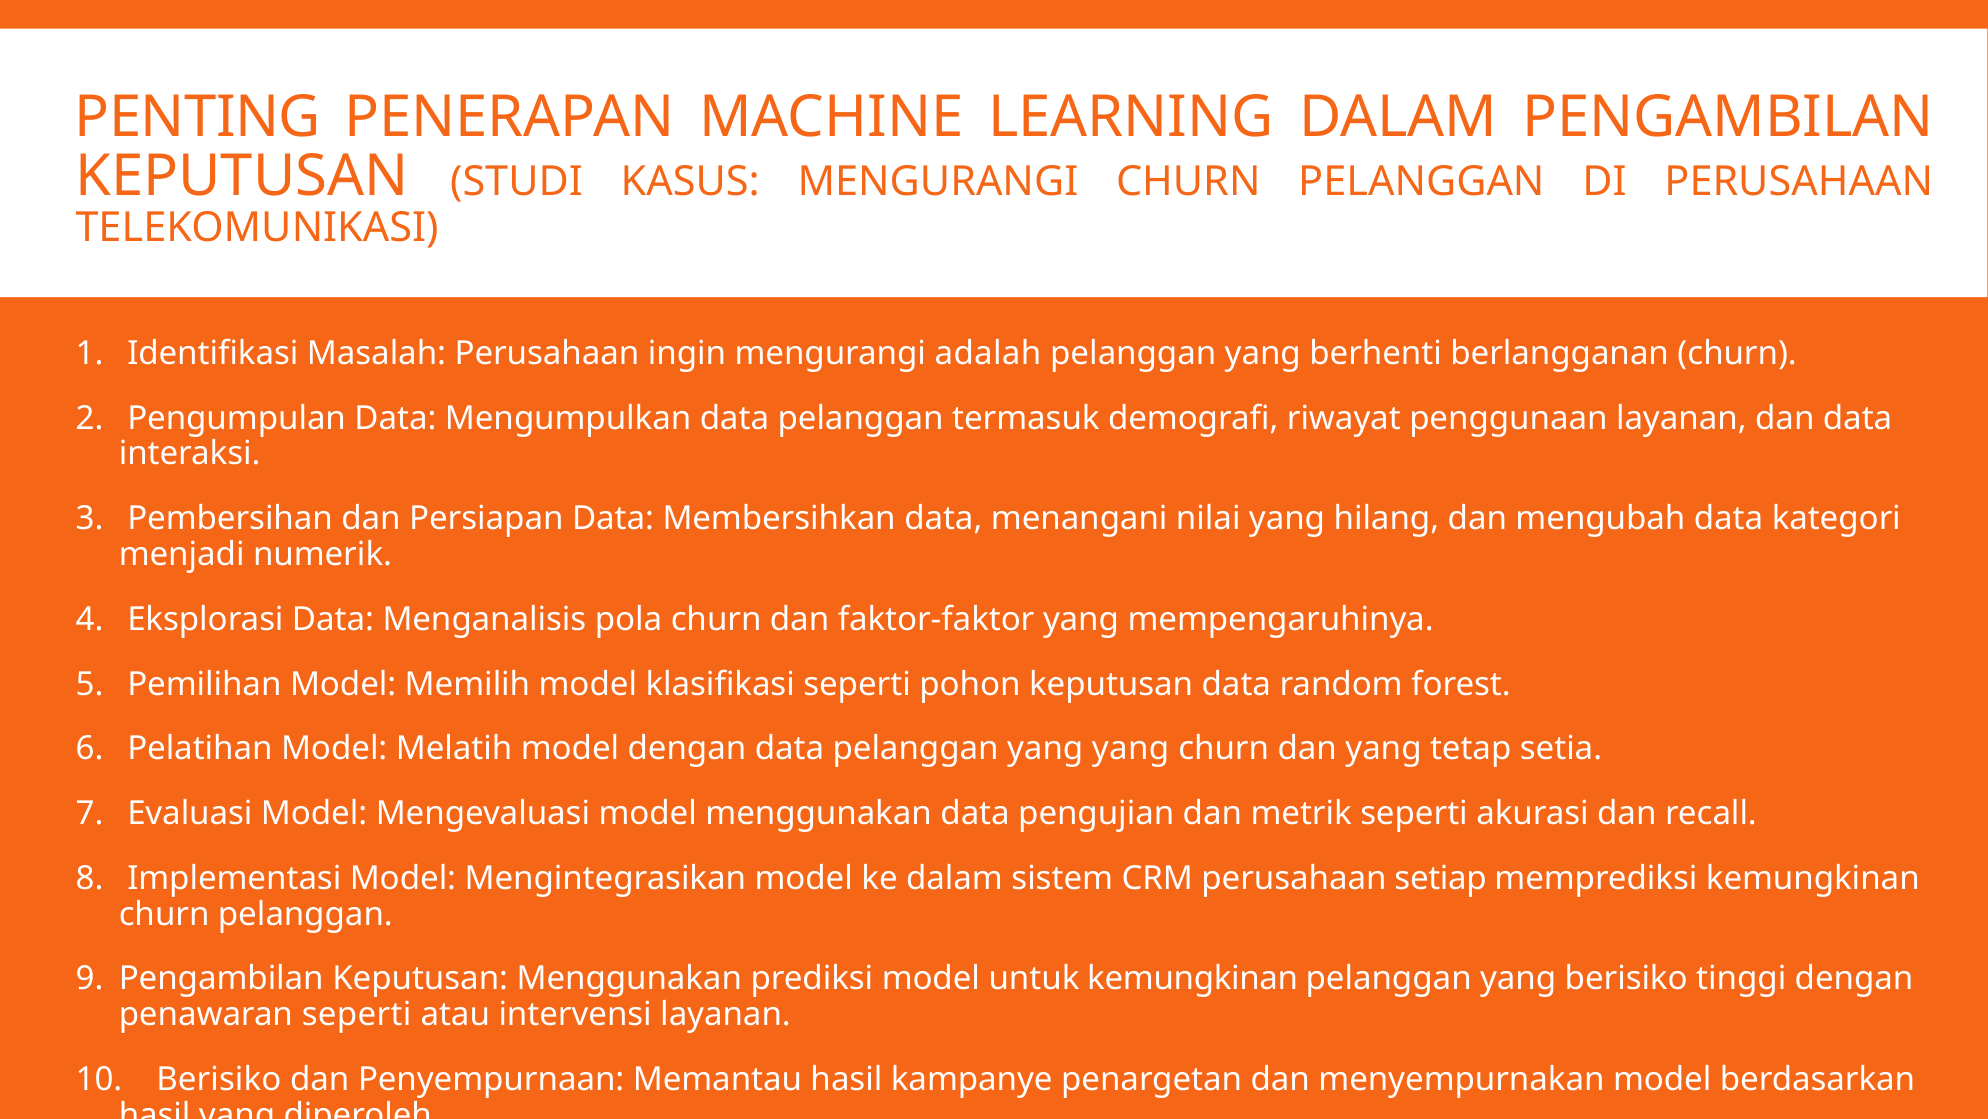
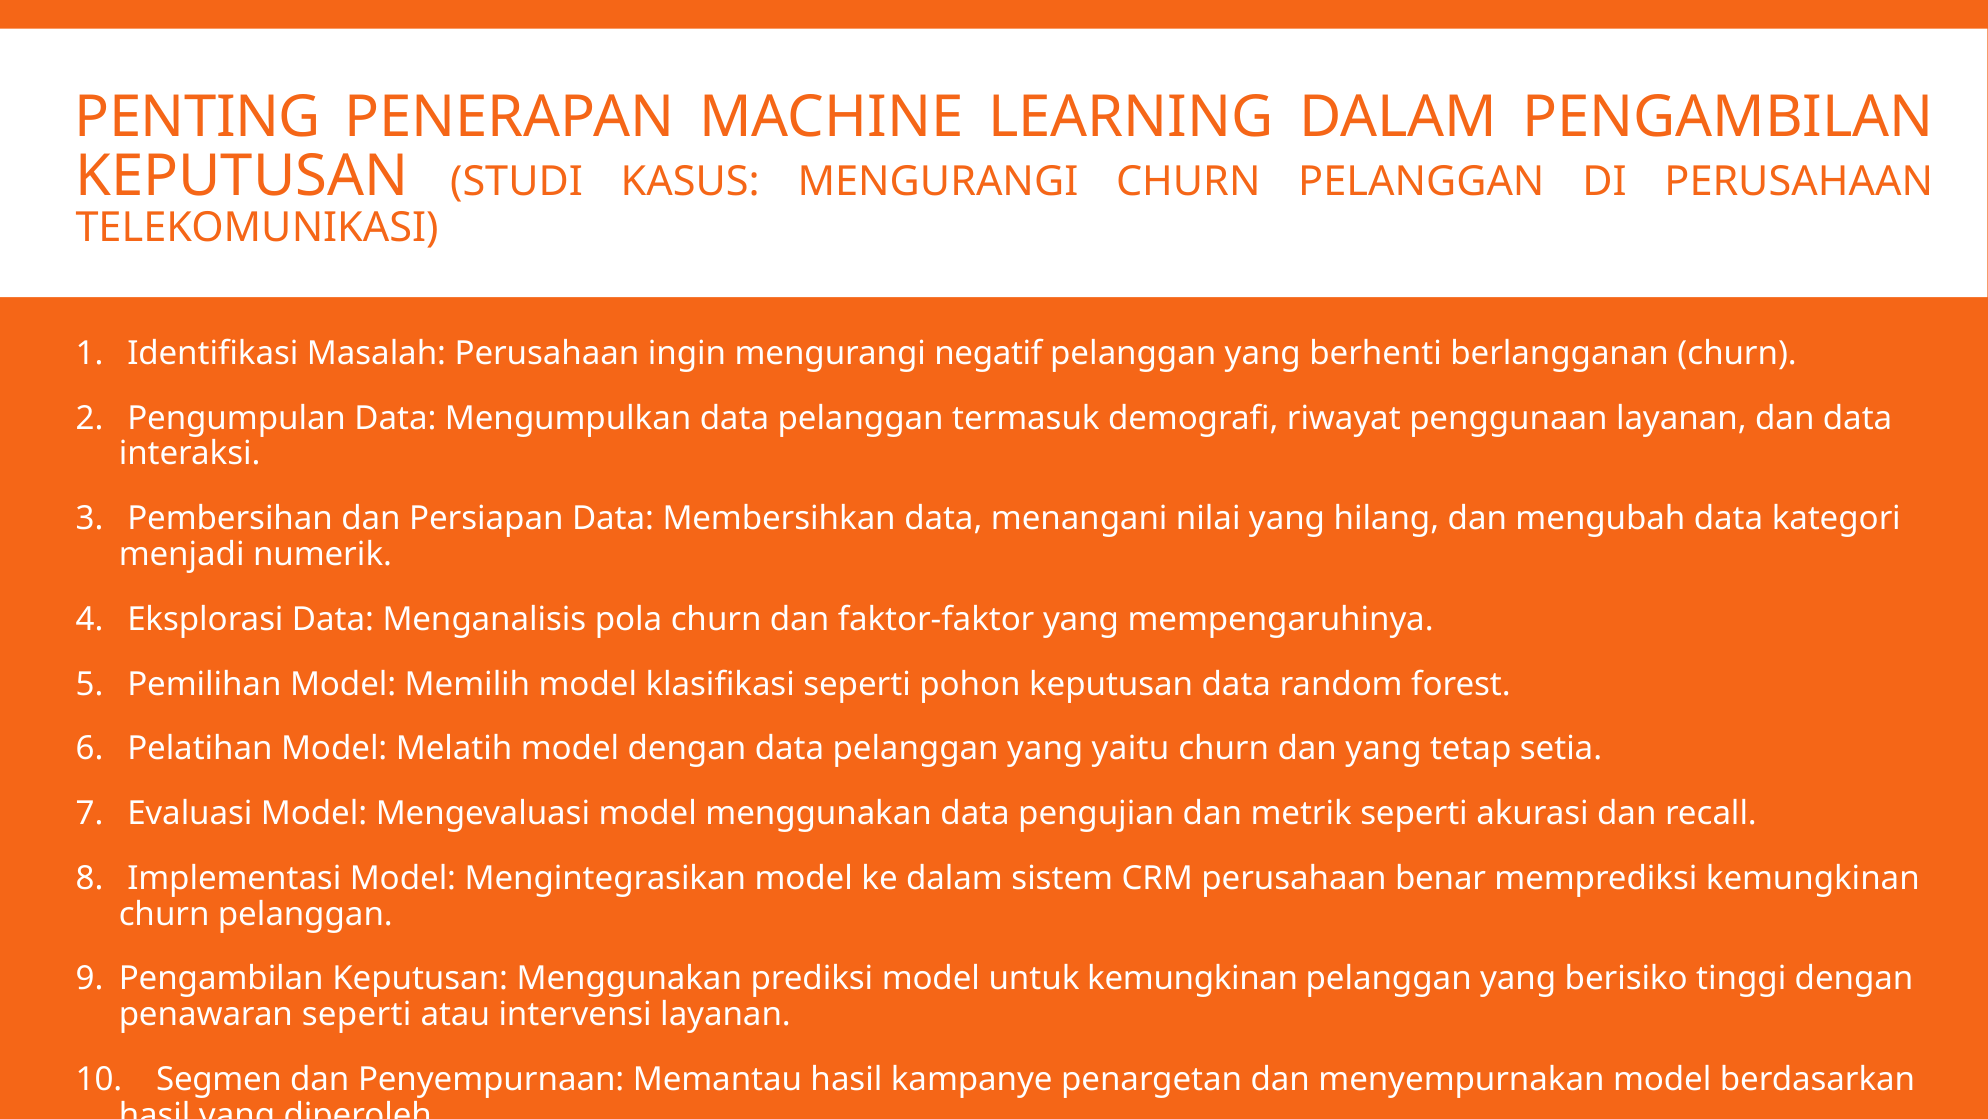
adalah: adalah -> negatif
yang yang: yang -> yaitu
setiap: setiap -> benar
Berisiko at (219, 1079): Berisiko -> Segmen
